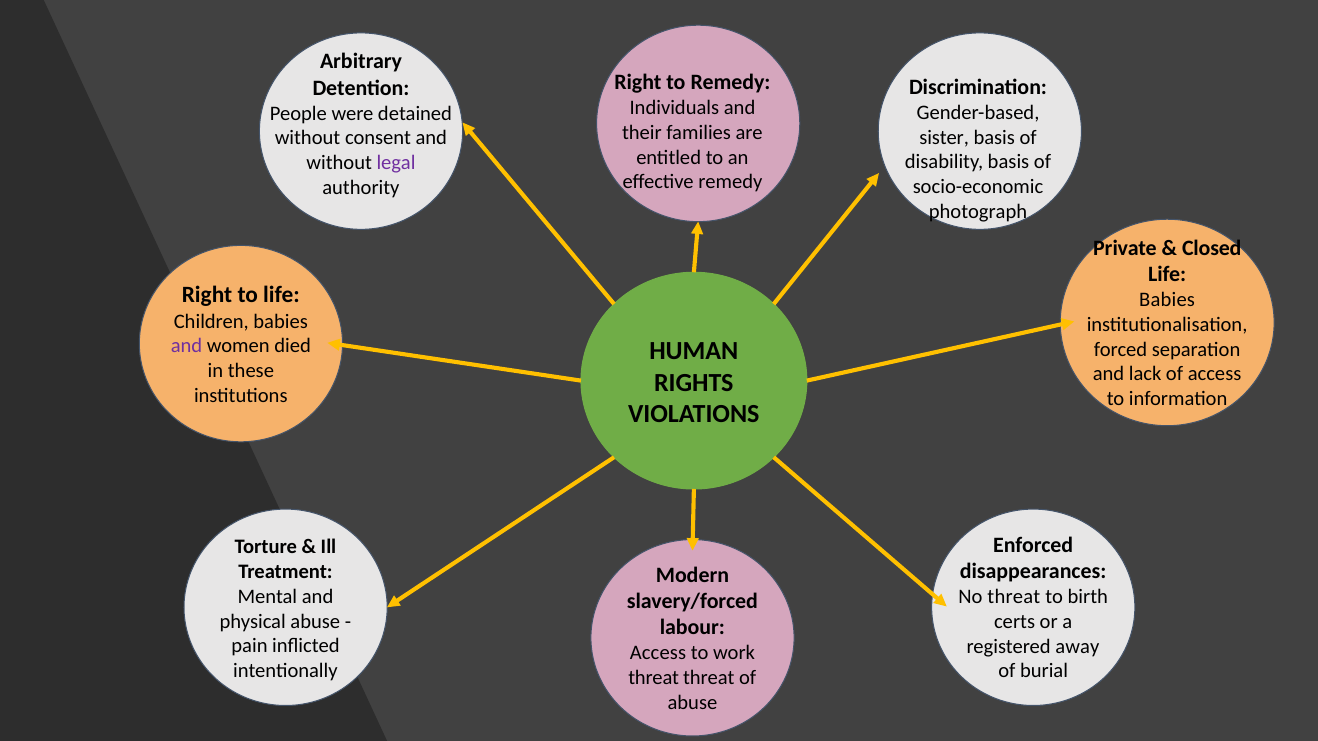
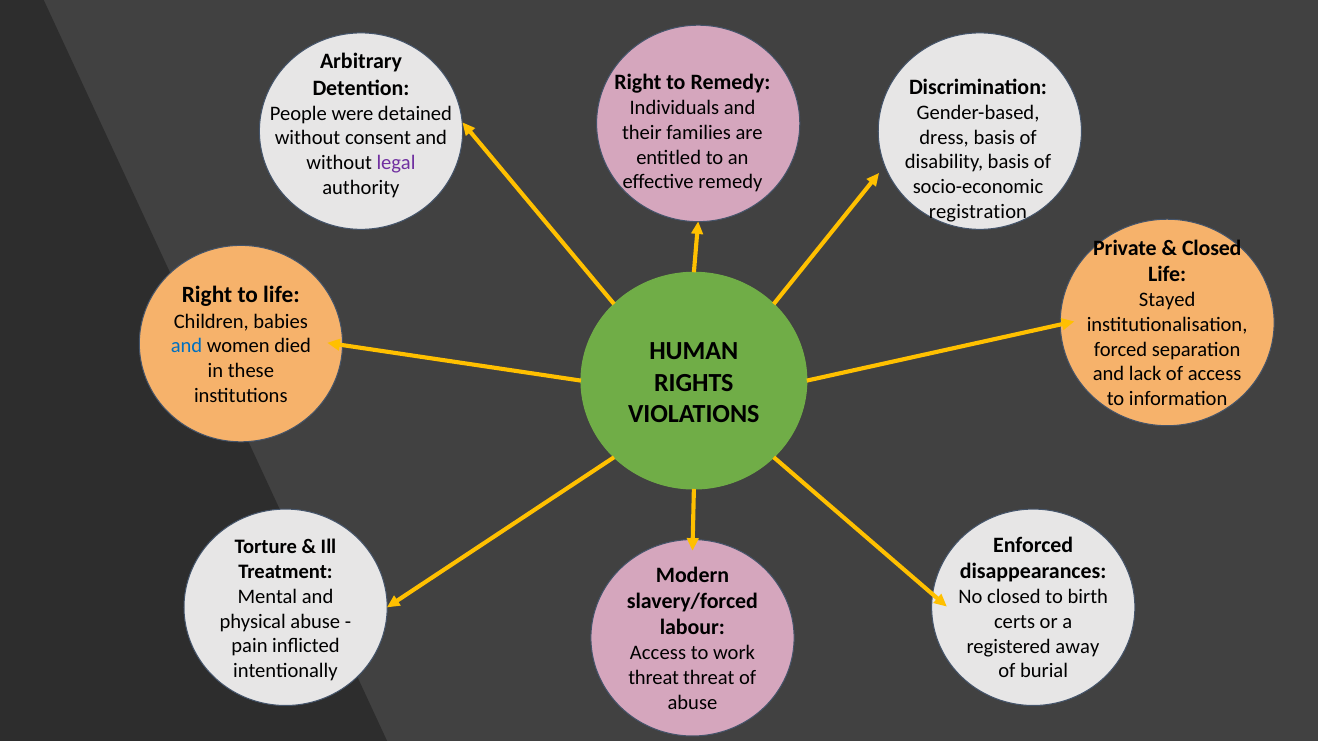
sister: sister -> dress
photograph: photograph -> registration
Babies at (1167, 300): Babies -> Stayed
and at (187, 346) colour: purple -> blue
No threat: threat -> closed
